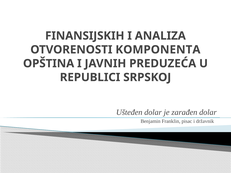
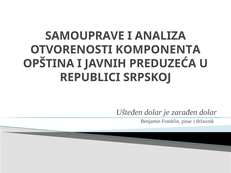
FINANSIJSKIH: FINANSIJSKIH -> SAMOUPRAVE
